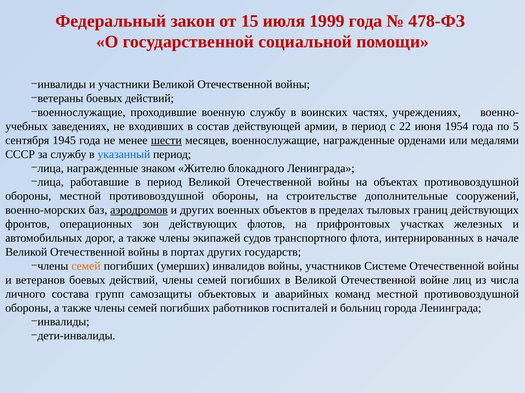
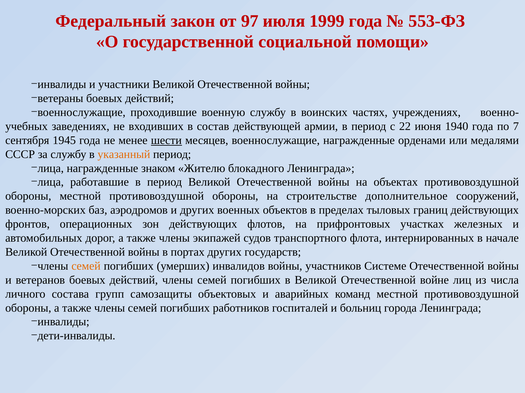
15: 15 -> 97
478-ФЗ: 478-ФЗ -> 553-ФЗ
1954: 1954 -> 1940
5: 5 -> 7
указанный colour: blue -> orange
дополнительные: дополнительные -> дополнительное
аэродромов underline: present -> none
